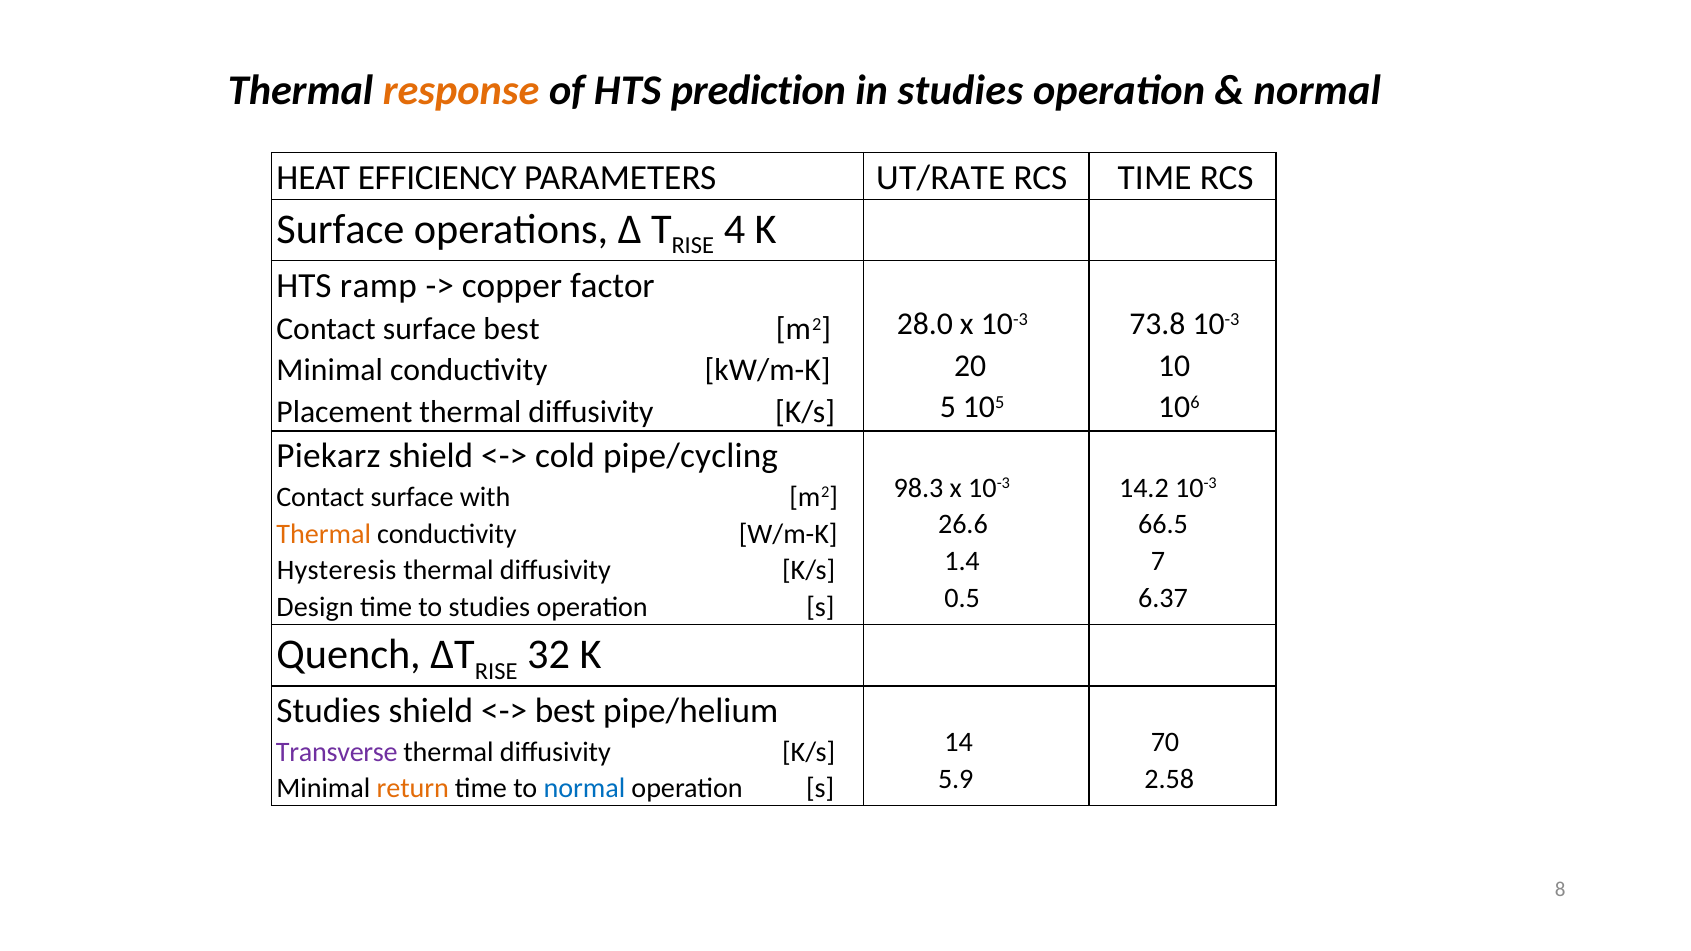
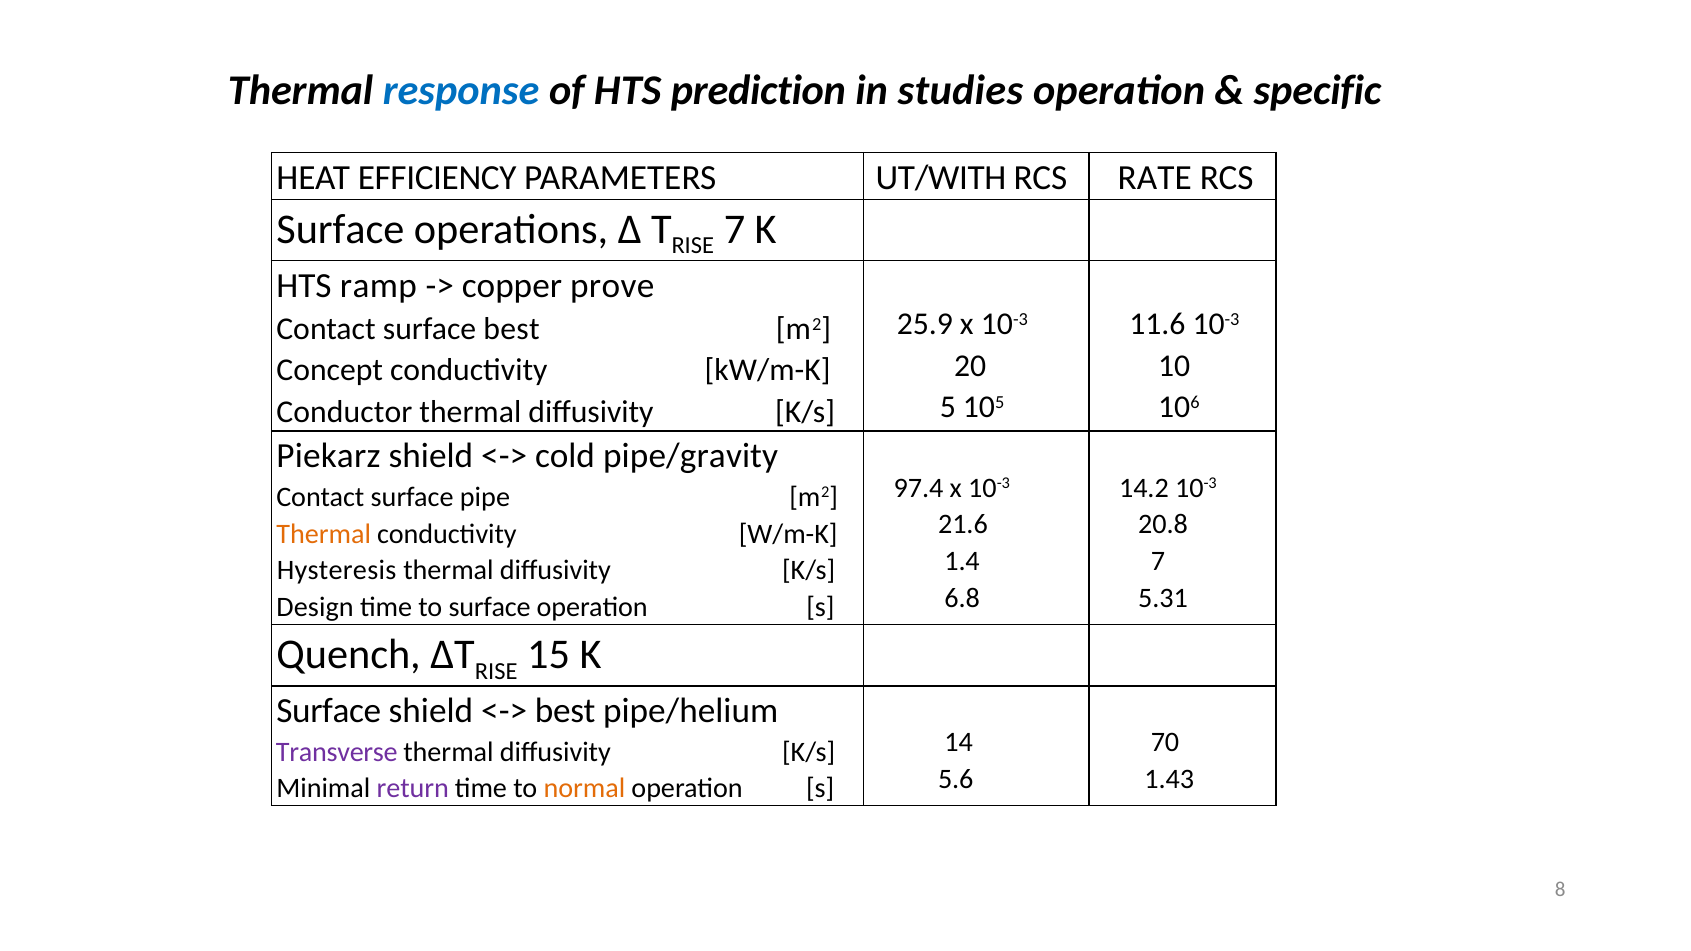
response colour: orange -> blue
normal at (1317, 91): normal -> specific
UT/RATE: UT/RATE -> UT/WITH
RCS TIME: TIME -> RATE
4 at (734, 230): 4 -> 7
factor: factor -> prove
28.0: 28.0 -> 25.9
73.8: 73.8 -> 11.6
Minimal at (330, 371): Minimal -> Concept
Placement: Placement -> Conductor
pipe/cycling: pipe/cycling -> pipe/gravity
98.3: 98.3 -> 97.4
with: with -> pipe
26.6: 26.6 -> 21.6
66.5: 66.5 -> 20.8
0.5: 0.5 -> 6.8
6.37: 6.37 -> 5.31
to studies: studies -> surface
32: 32 -> 15
Studies at (329, 711): Studies -> Surface
5.9: 5.9 -> 5.6
2.58: 2.58 -> 1.43
return colour: orange -> purple
normal at (584, 789) colour: blue -> orange
